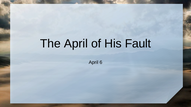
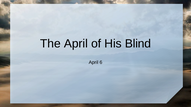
Fault: Fault -> Blind
